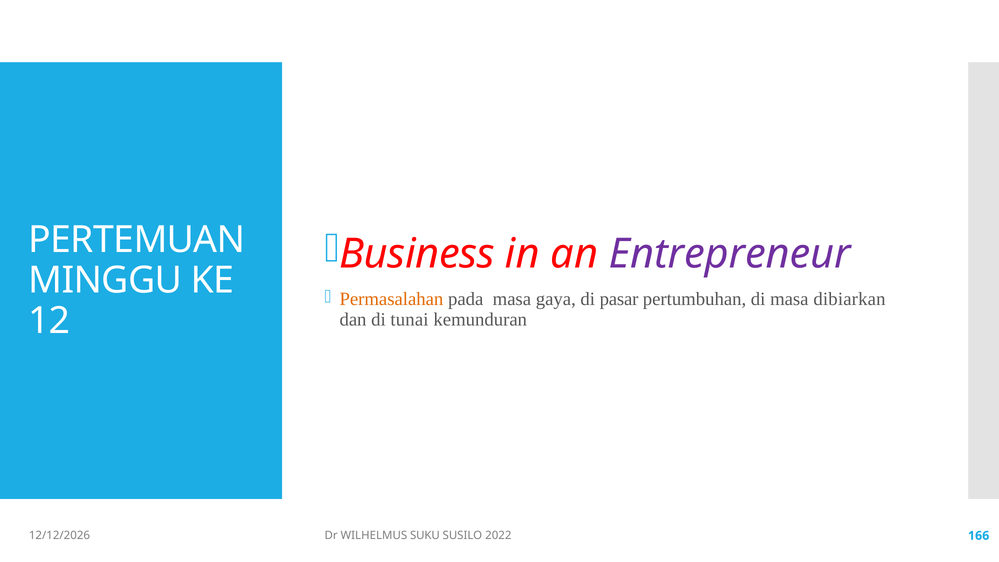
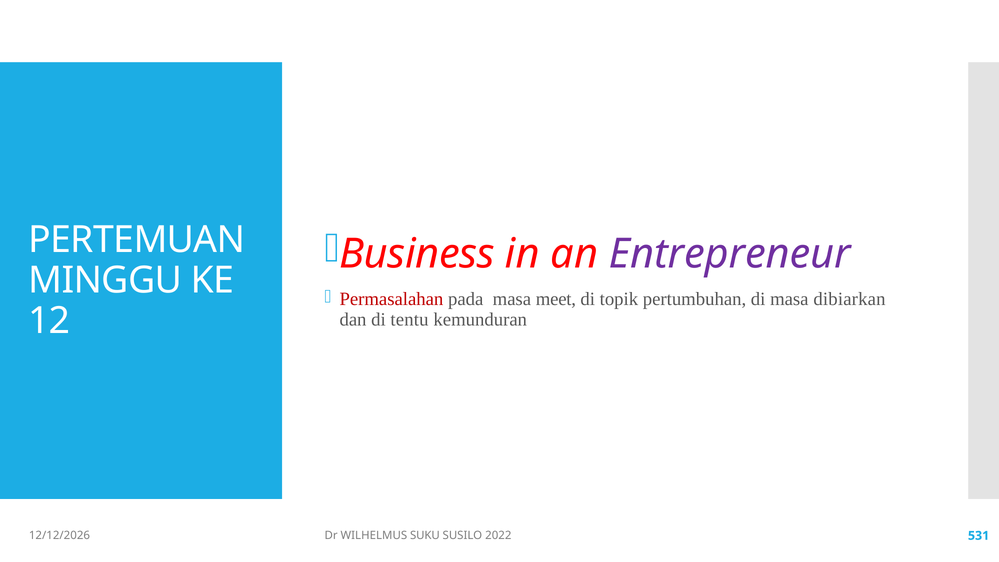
Permasalahan colour: orange -> red
gaya: gaya -> meet
pasar: pasar -> topik
tunai: tunai -> tentu
166: 166 -> 531
